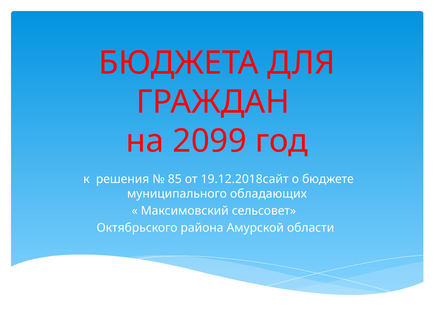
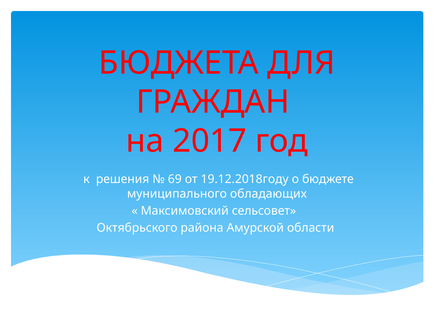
2099: 2099 -> 2017
85: 85 -> 69
19.12.2018сайт: 19.12.2018сайт -> 19.12.2018году
